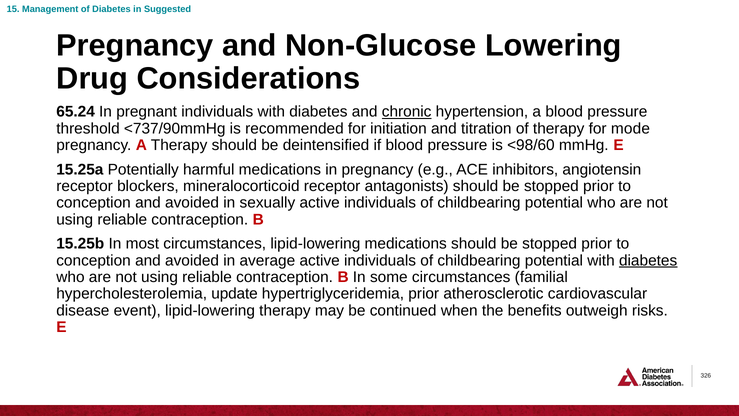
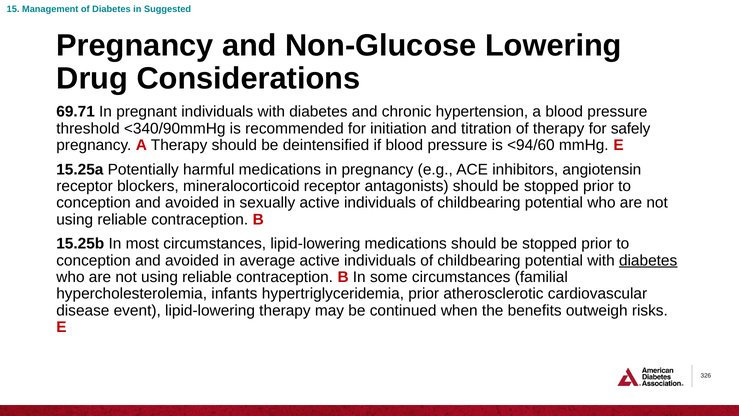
65.24: 65.24 -> 69.71
chronic underline: present -> none
<737/90mmHg: <737/90mmHg -> <340/90mmHg
mode: mode -> safely
<98/60: <98/60 -> <94/60
update: update -> infants
